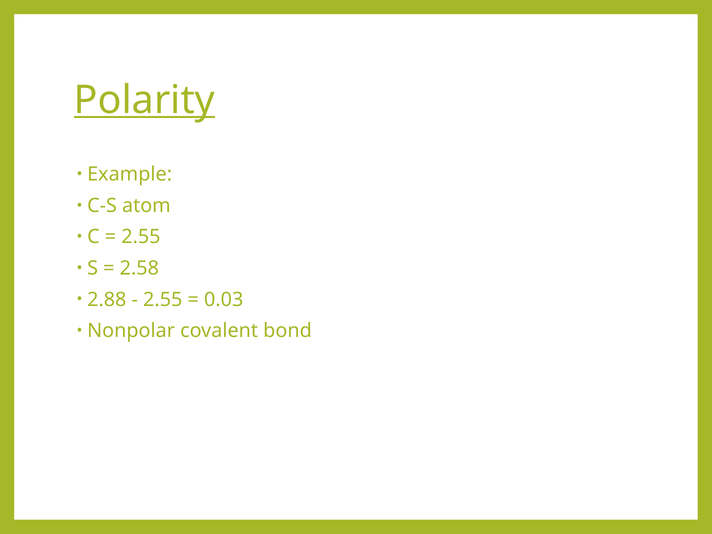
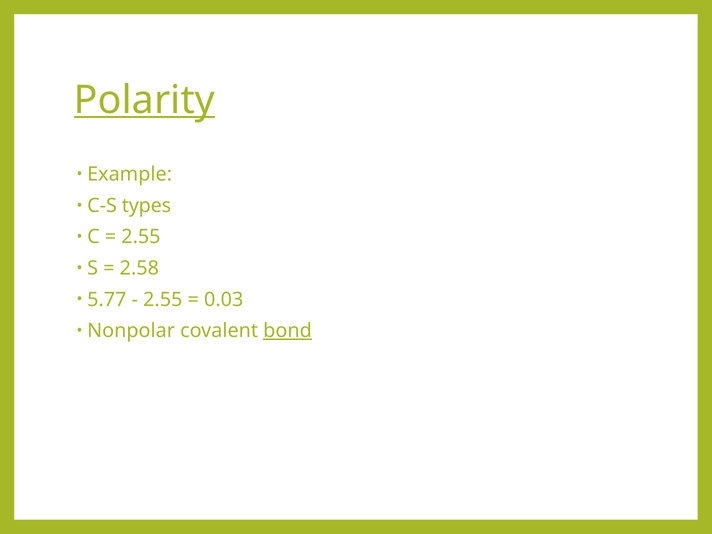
atom: atom -> types
2.88: 2.88 -> 5.77
bond underline: none -> present
